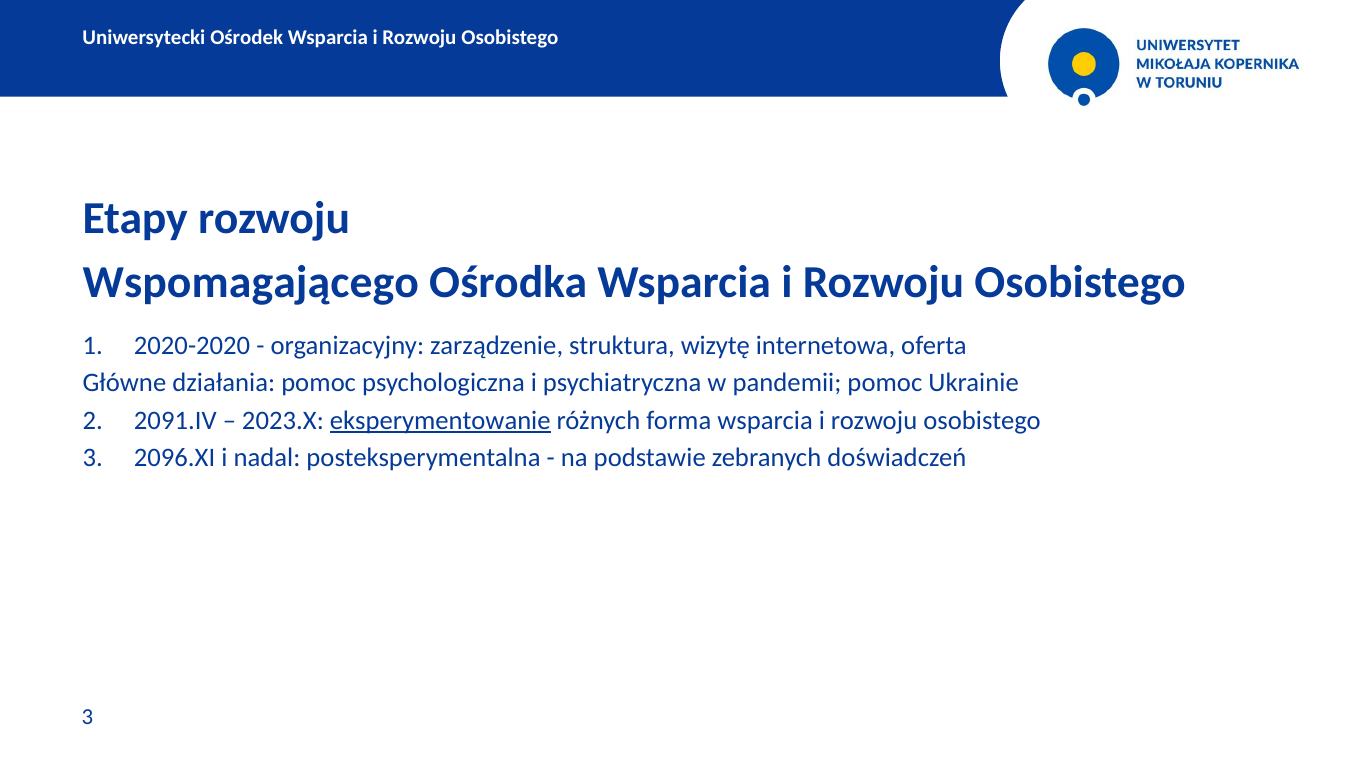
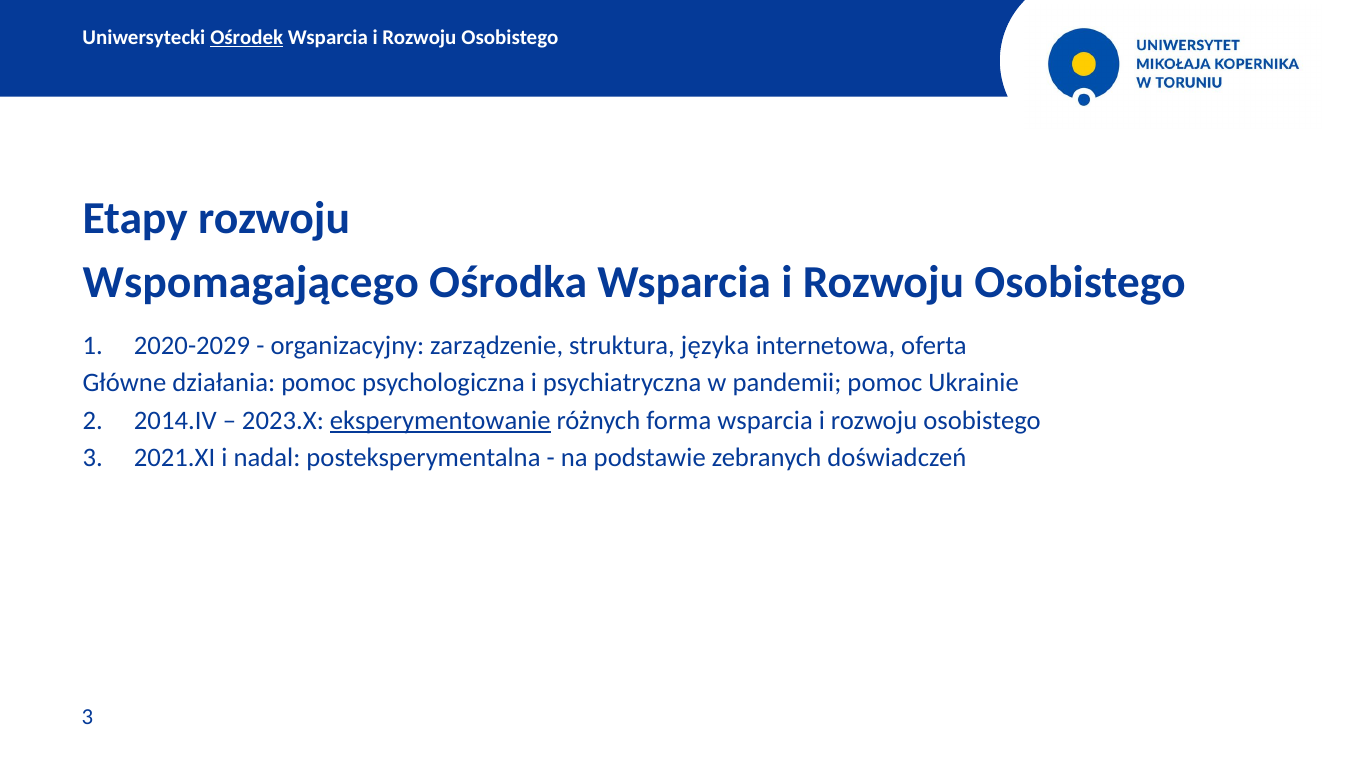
Ośrodek underline: none -> present
2020-2020: 2020-2020 -> 2020-2029
wizytę: wizytę -> języka
2091.IV: 2091.IV -> 2014.IV
2096.XI: 2096.XI -> 2021.XI
